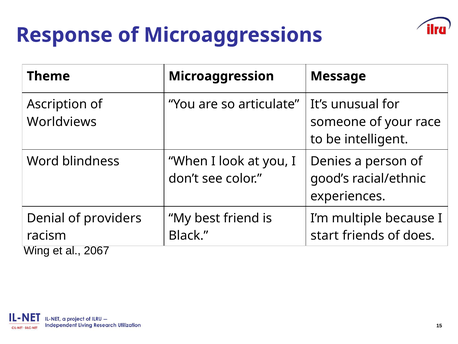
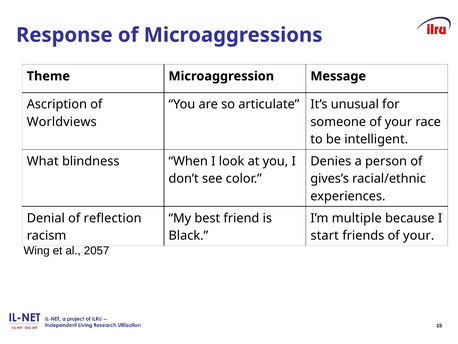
Word: Word -> What
good’s: good’s -> gives’s
providers: providers -> reflection
friends of does: does -> your
2067: 2067 -> 2057
